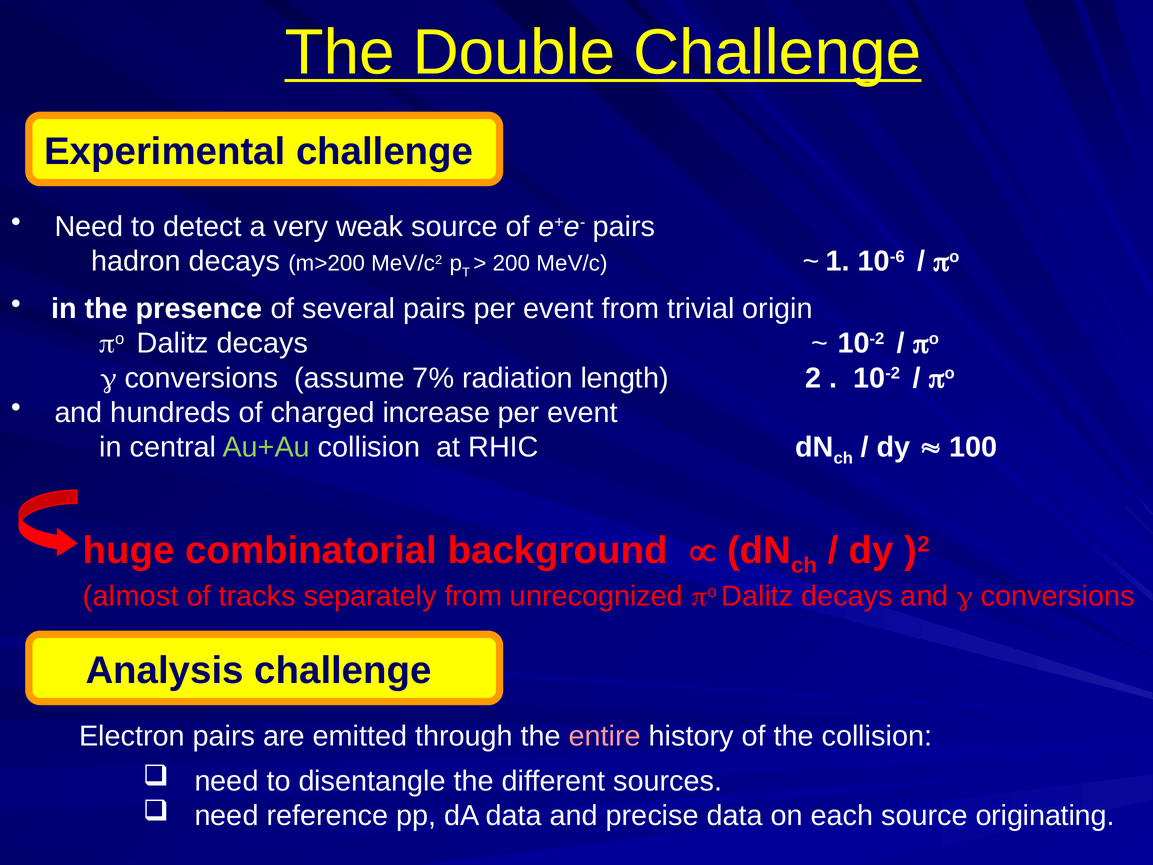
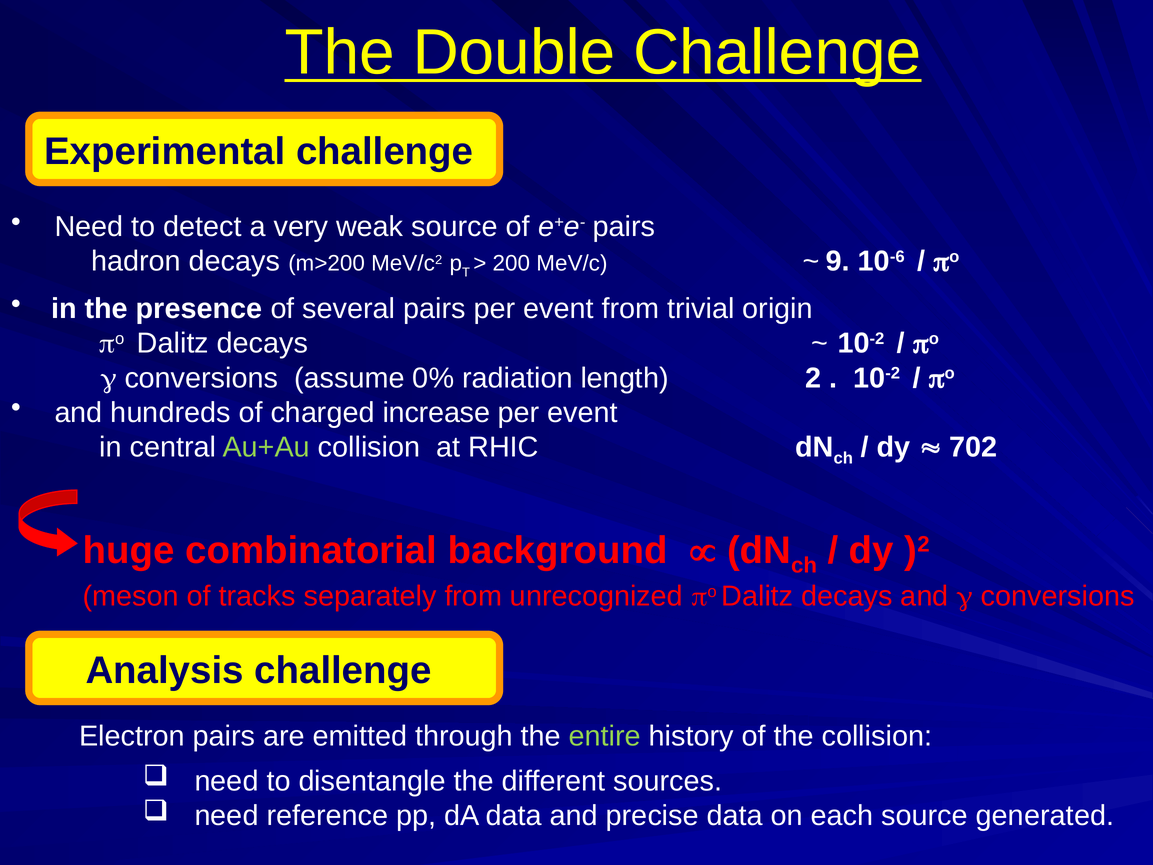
1: 1 -> 9
7%: 7% -> 0%
100: 100 -> 702
almost: almost -> meson
entire colour: pink -> light green
originating: originating -> generated
